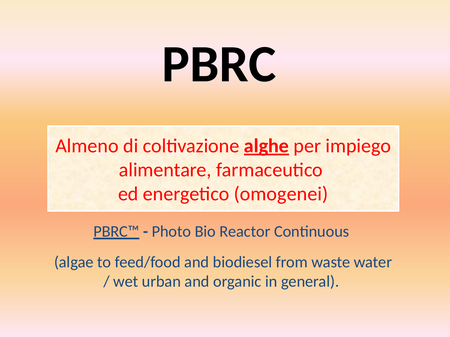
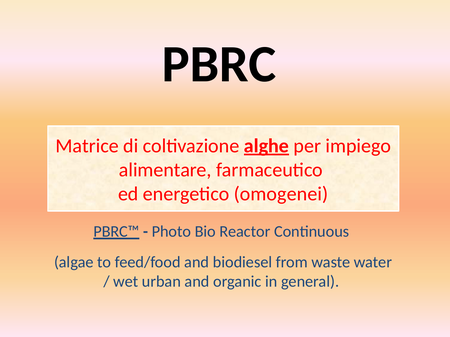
Almeno: Almeno -> Matrice
